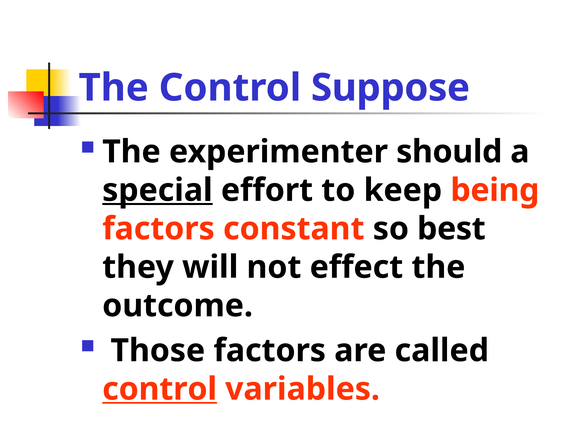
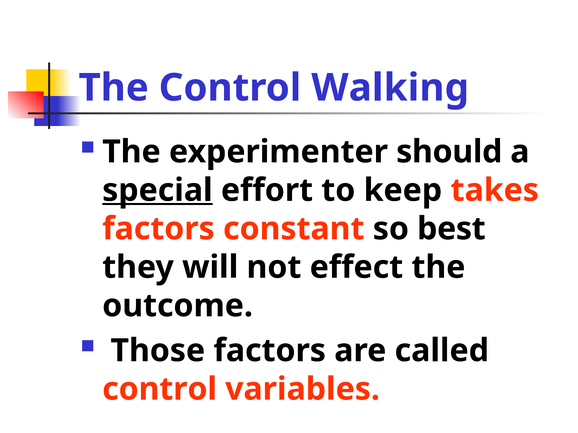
Suppose: Suppose -> Walking
being: being -> takes
control at (160, 390) underline: present -> none
